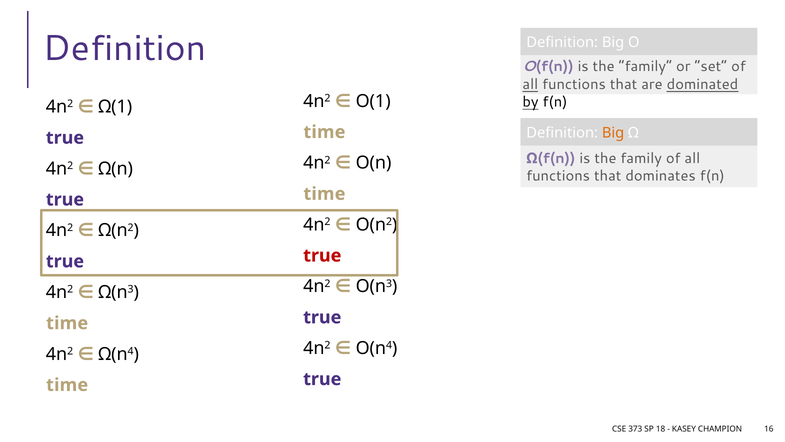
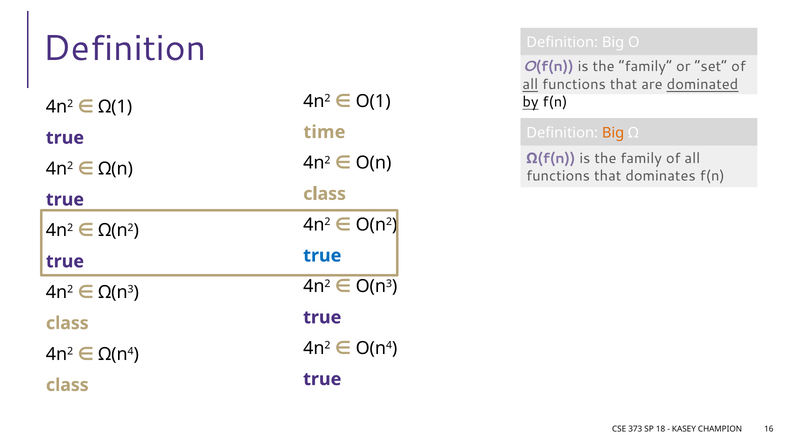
time at (324, 194): time -> class
true at (322, 255) colour: red -> blue
time at (67, 323): time -> class
time at (67, 385): time -> class
